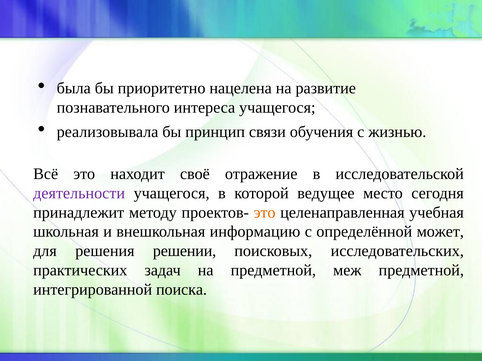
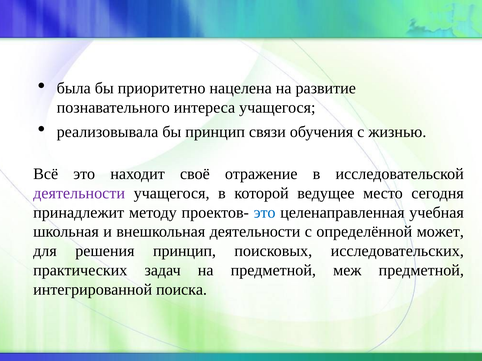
это at (265, 213) colour: orange -> blue
внешкольная информацию: информацию -> деятельности
решения решении: решении -> принцип
